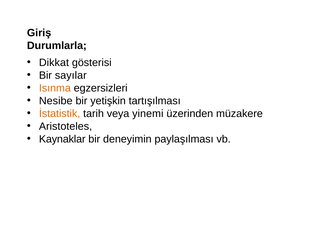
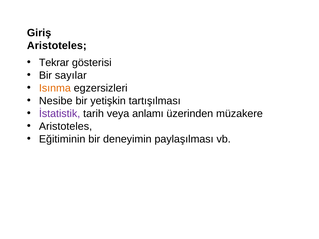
Durumlarla at (57, 46): Durumlarla -> Aristoteles
Dikkat: Dikkat -> Tekrar
İstatistik colour: orange -> purple
yinemi: yinemi -> anlamı
Kaynaklar: Kaynaklar -> Eğitiminin
